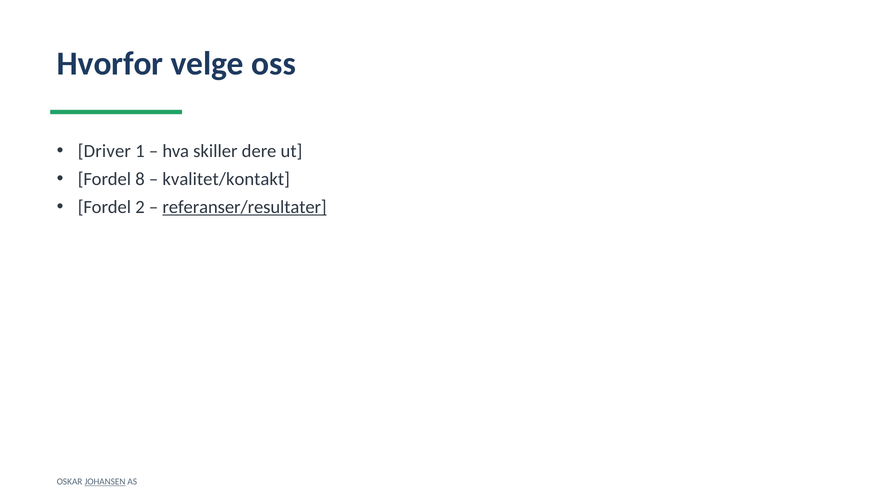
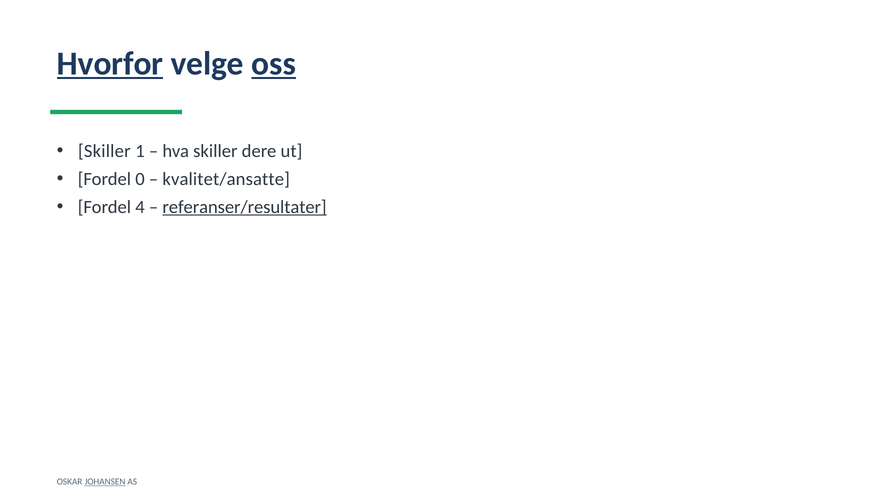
Hvorfor underline: none -> present
oss underline: none -> present
Driver at (104, 151): Driver -> Skiller
8: 8 -> 0
kvalitet/kontakt: kvalitet/kontakt -> kvalitet/ansatte
2: 2 -> 4
